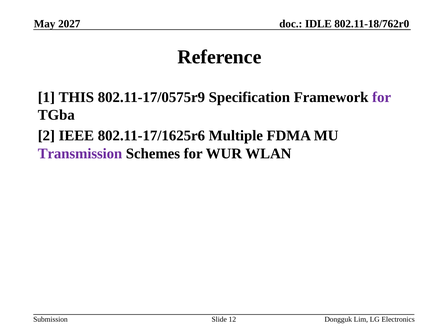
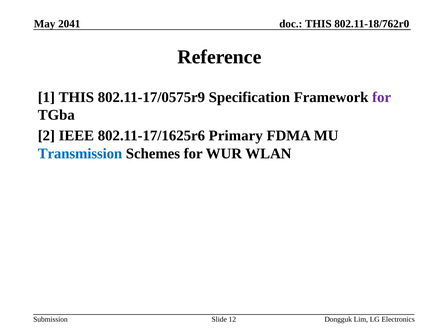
2027: 2027 -> 2041
IDLE at (318, 24): IDLE -> THIS
Multiple: Multiple -> Primary
Transmission colour: purple -> blue
